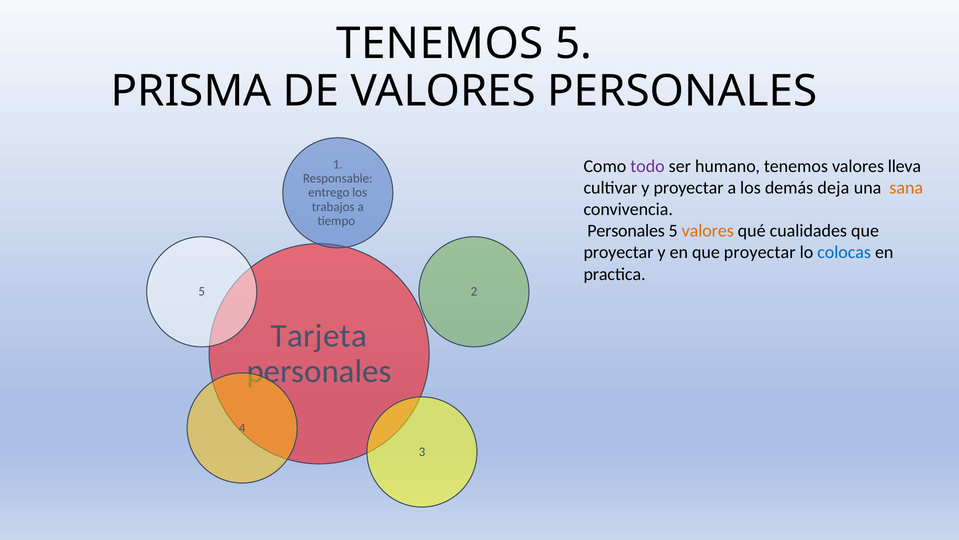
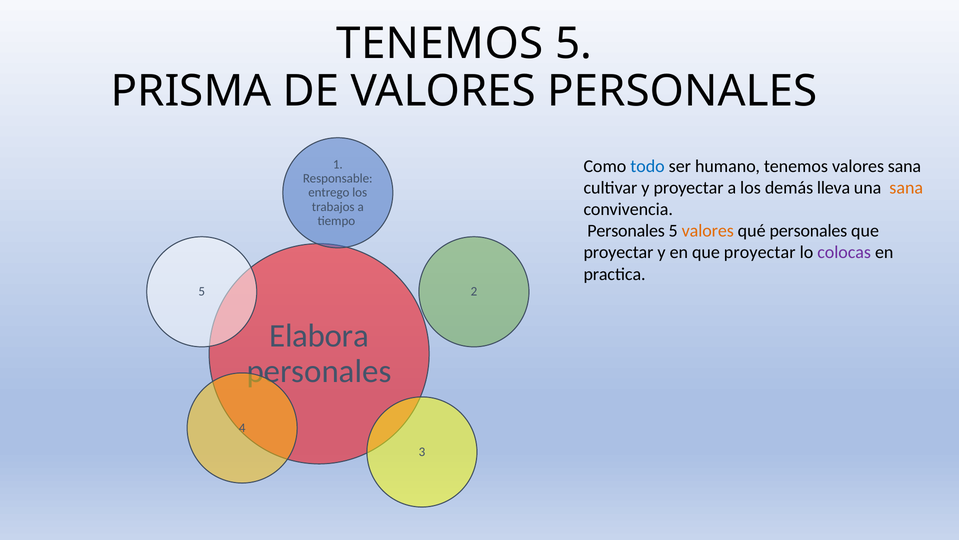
todo colour: purple -> blue
valores lleva: lleva -> sana
deja: deja -> lleva
qué cualidades: cualidades -> personales
colocas colour: blue -> purple
Tarjeta: Tarjeta -> Elabora
